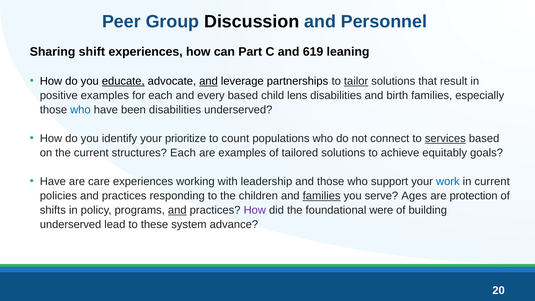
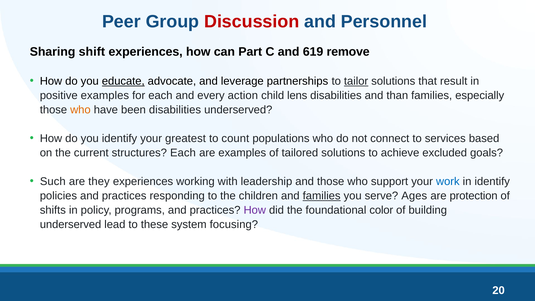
Discussion colour: black -> red
leaning: leaning -> remove
and at (208, 81) underline: present -> none
every based: based -> action
birth: birth -> than
who at (80, 110) colour: blue -> orange
prioritize: prioritize -> greatest
services underline: present -> none
equitably: equitably -> excluded
Have at (53, 181): Have -> Such
care: care -> they
in current: current -> identify
and at (177, 210) underline: present -> none
were: were -> color
advance: advance -> focusing
